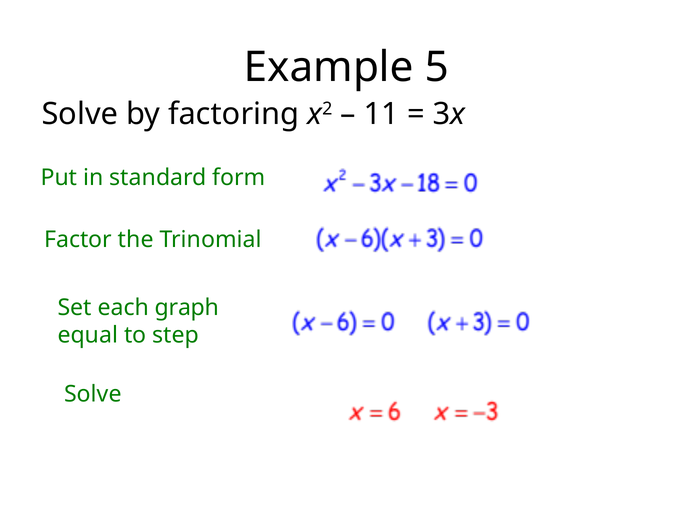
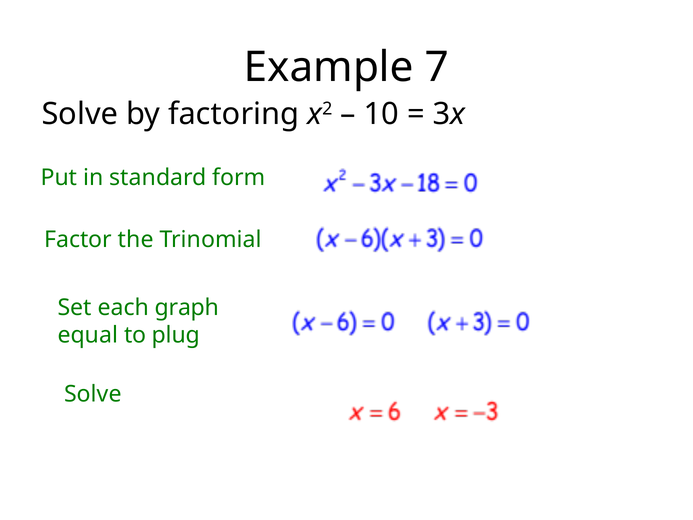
5: 5 -> 7
11: 11 -> 10
step: step -> plug
